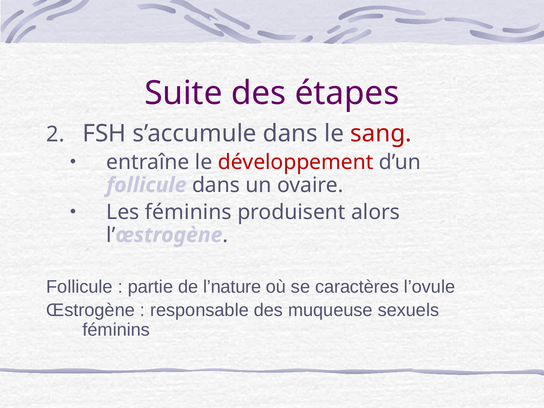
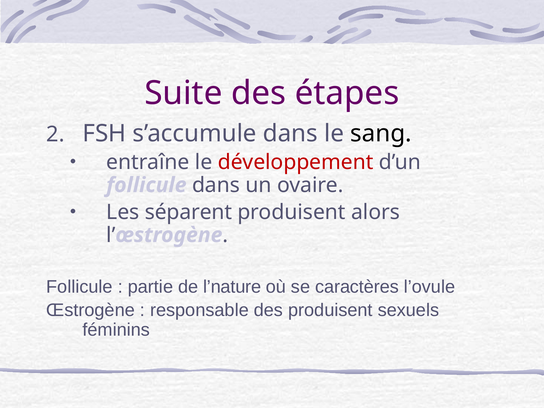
sang colour: red -> black
Les féminins: féminins -> séparent
des muqueuse: muqueuse -> produisent
